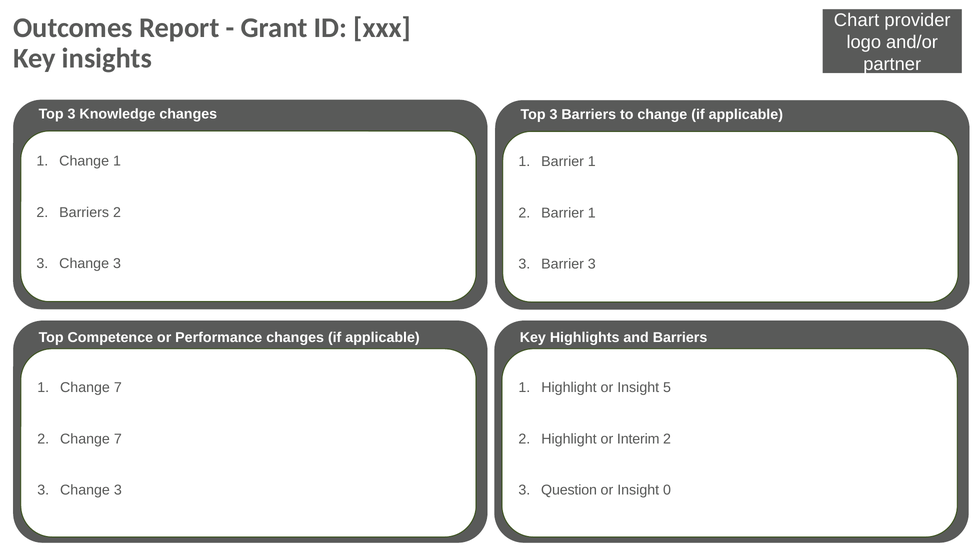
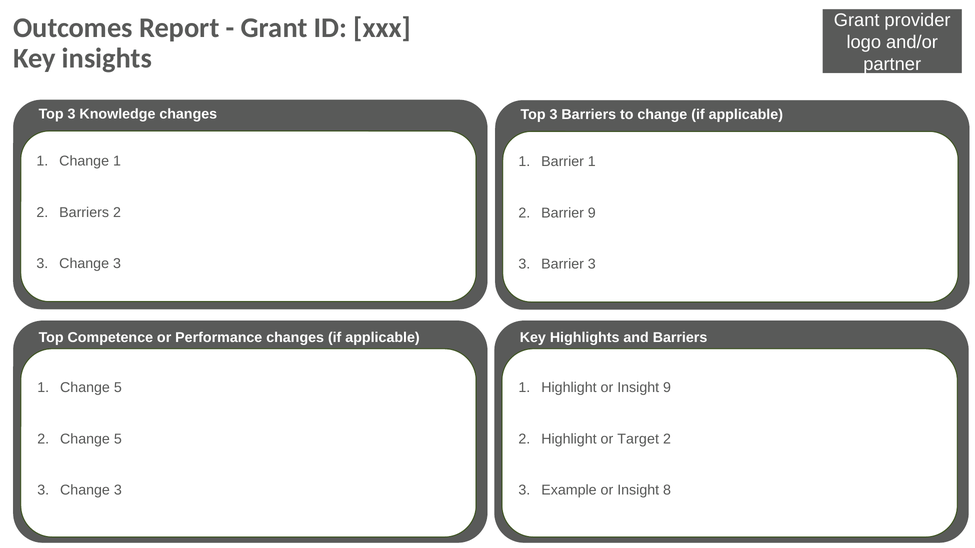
Chart at (857, 20): Chart -> Grant
2 Barrier 1: 1 -> 9
1 Change 7: 7 -> 5
Insight 5: 5 -> 9
2 Change 7: 7 -> 5
Interim: Interim -> Target
Question: Question -> Example
0: 0 -> 8
